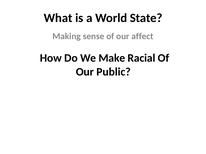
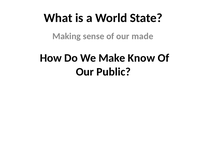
affect: affect -> made
Racial: Racial -> Know
